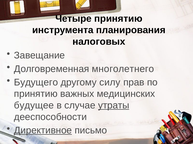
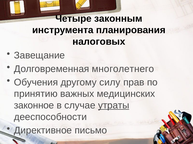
Четыре принятию: принятию -> законным
Будущего: Будущего -> Обучения
будущее: будущее -> законное
Директивное underline: present -> none
